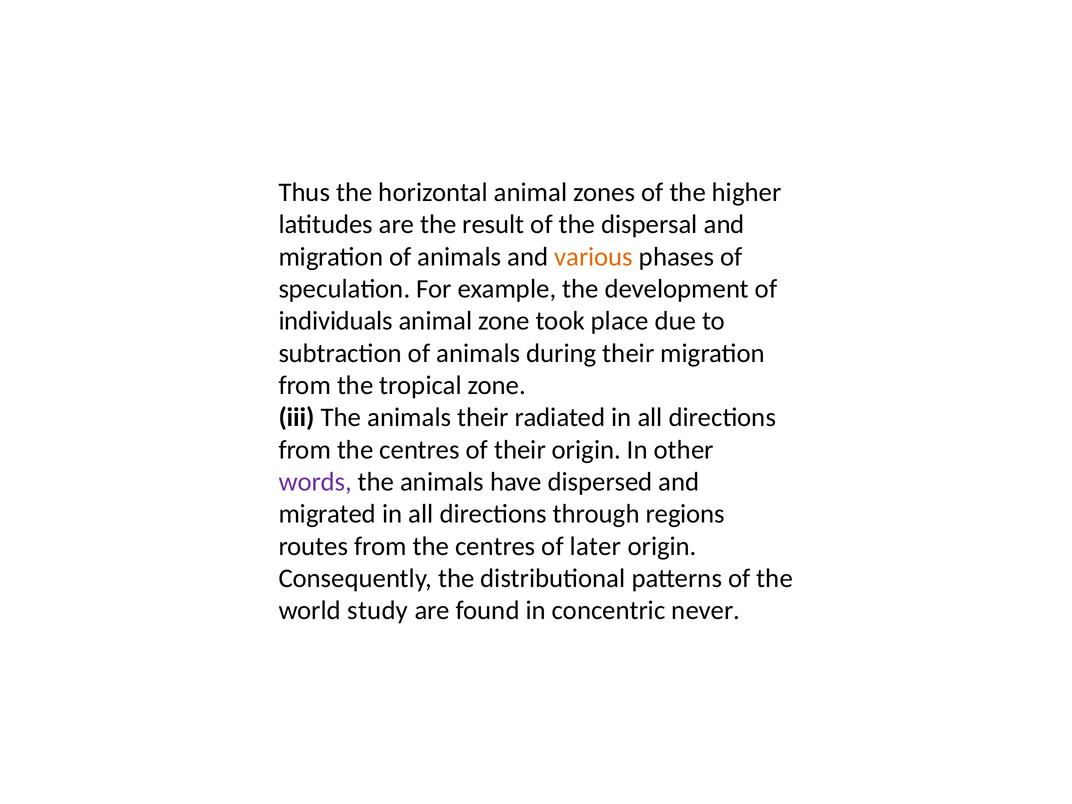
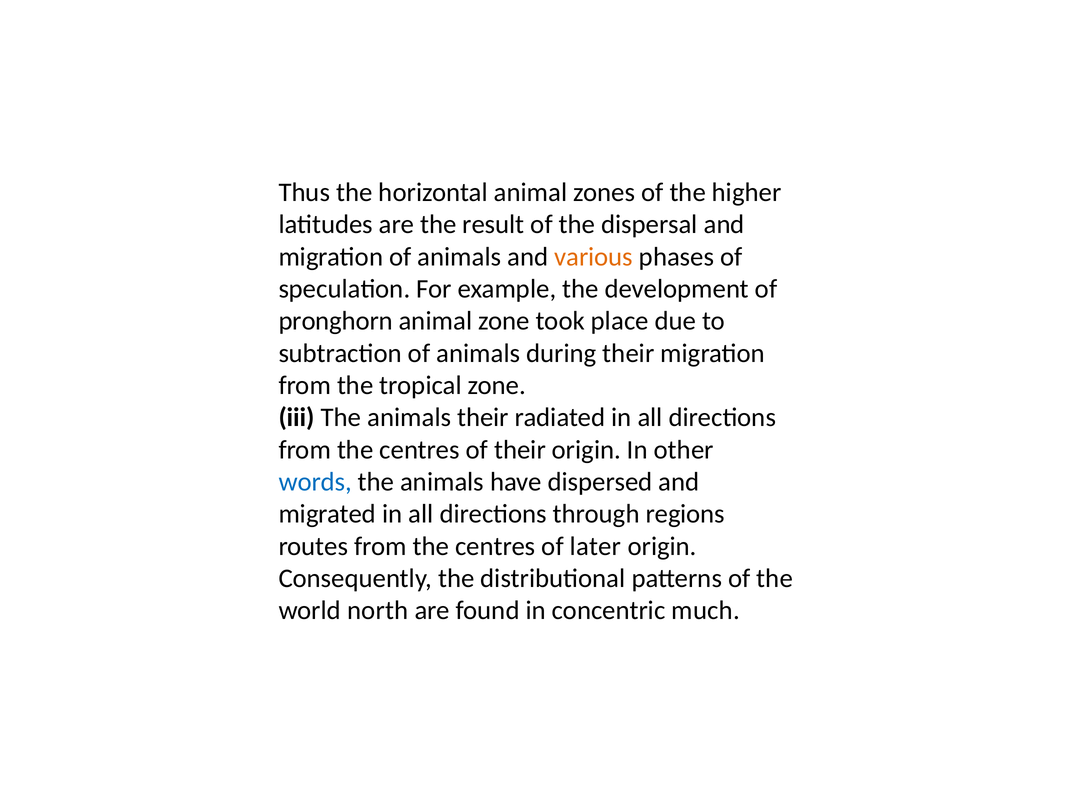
individuals: individuals -> pronghorn
words colour: purple -> blue
study: study -> north
never: never -> much
